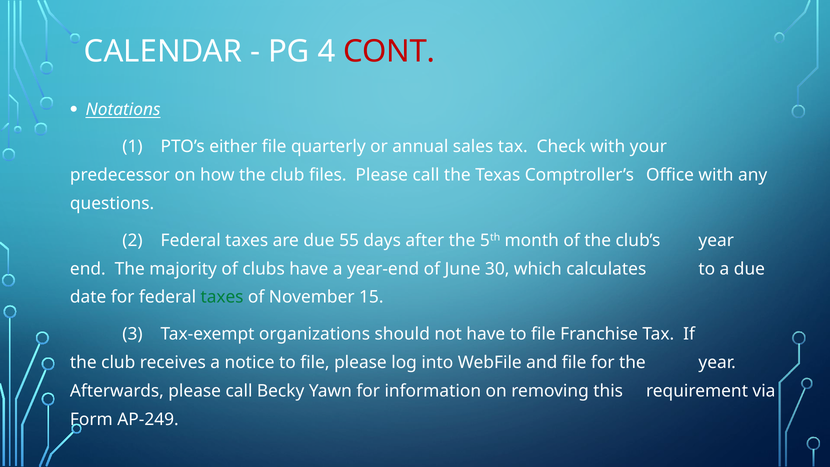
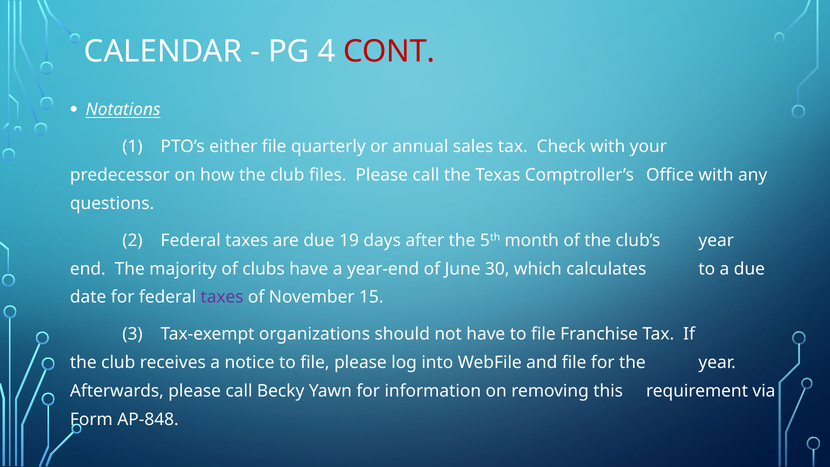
55: 55 -> 19
taxes at (222, 297) colour: green -> purple
AP-249: AP-249 -> AP-848
